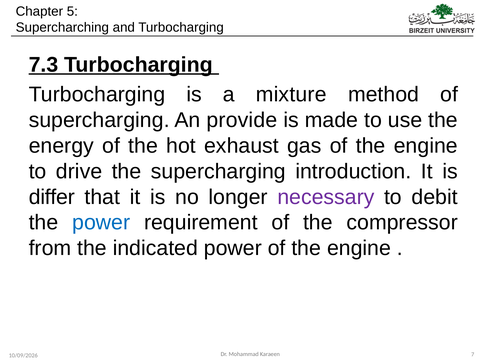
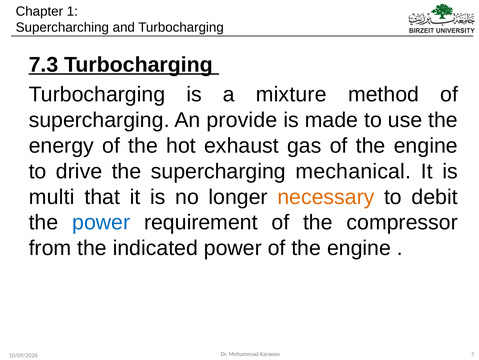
5: 5 -> 1
introduction: introduction -> mechanical
differ: differ -> multi
necessary colour: purple -> orange
